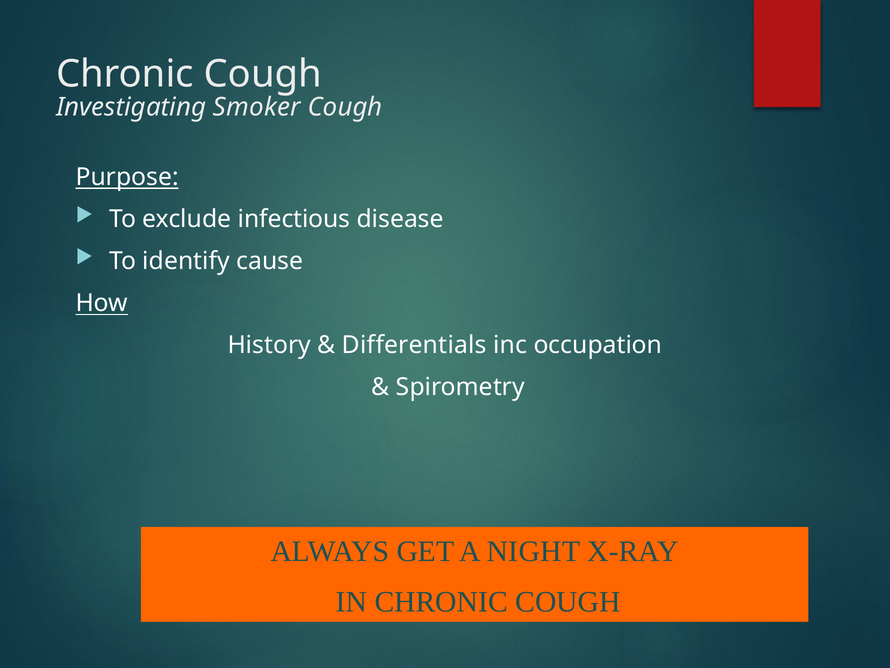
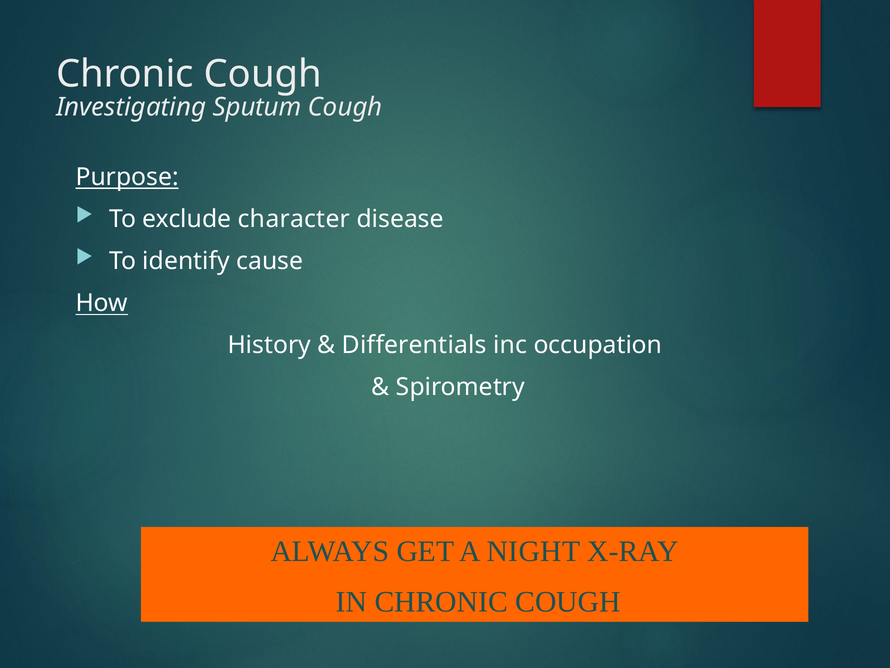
Smoker: Smoker -> Sputum
infectious: infectious -> character
